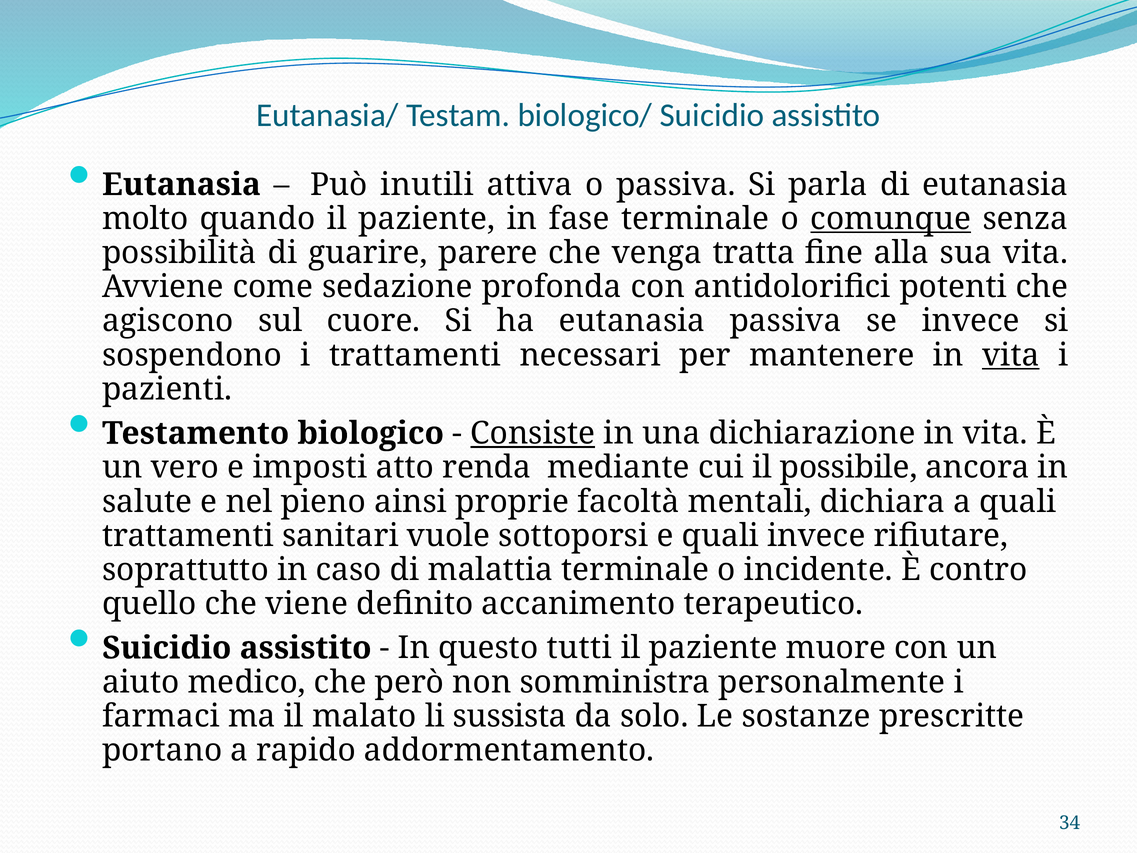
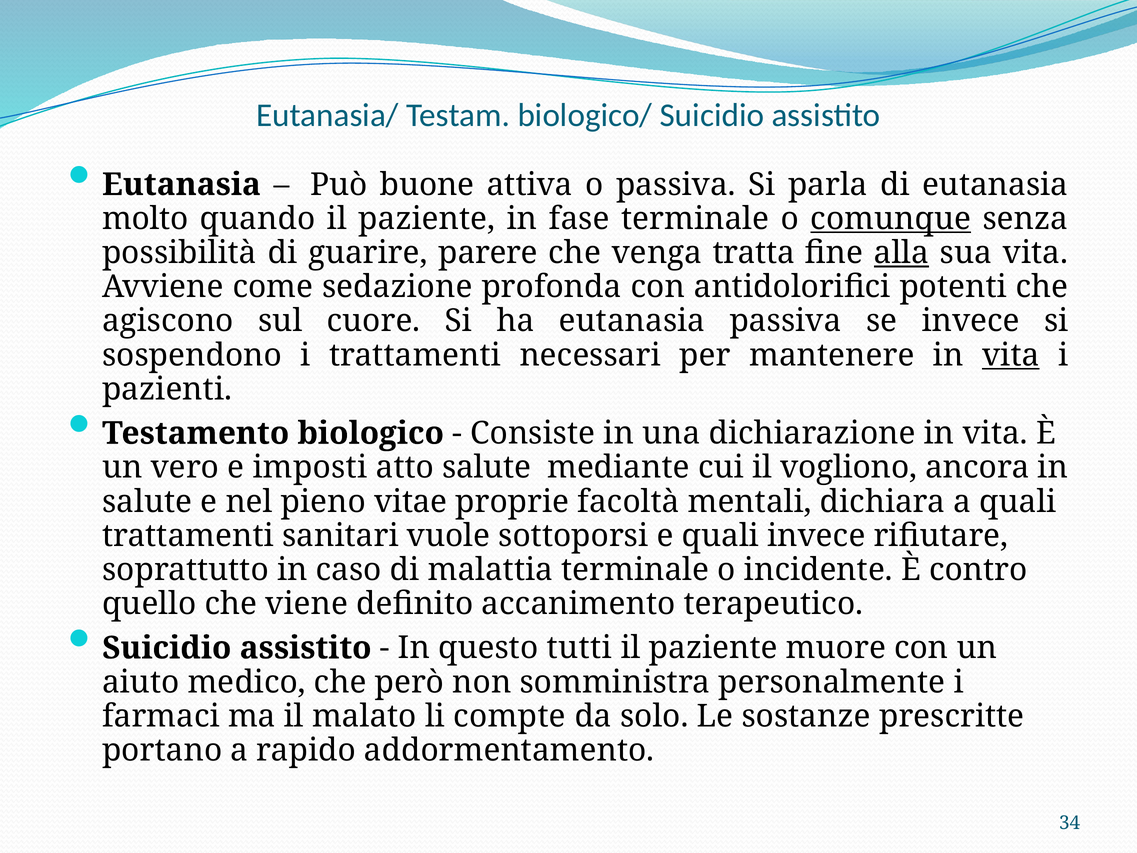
inutili: inutili -> buone
alla underline: none -> present
Consiste underline: present -> none
atto renda: renda -> salute
possibile: possibile -> vogliono
ainsi: ainsi -> vitae
sussista: sussista -> compte
